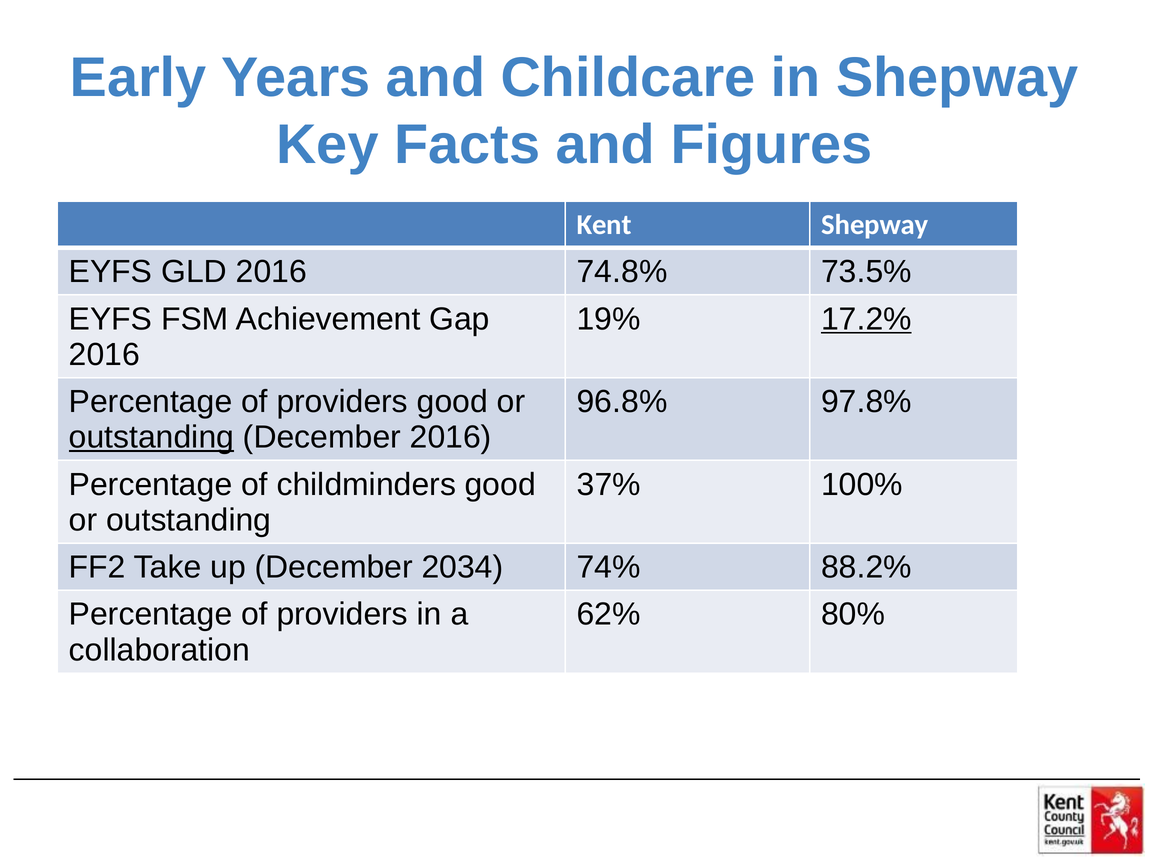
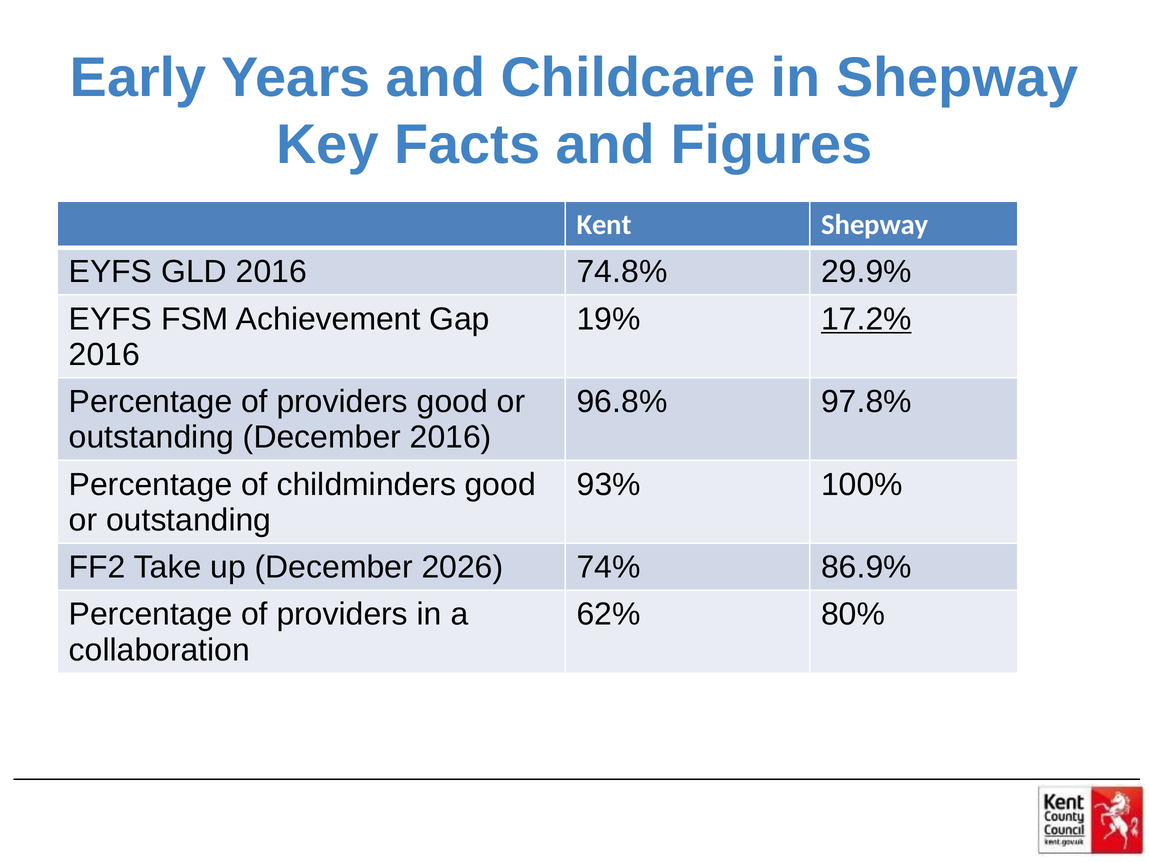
73.5%: 73.5% -> 29.9%
outstanding at (151, 437) underline: present -> none
37%: 37% -> 93%
2034: 2034 -> 2026
88.2%: 88.2% -> 86.9%
